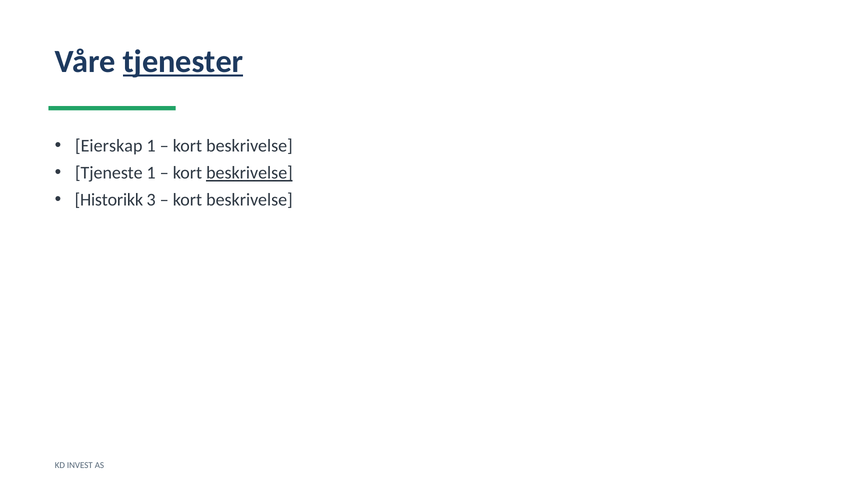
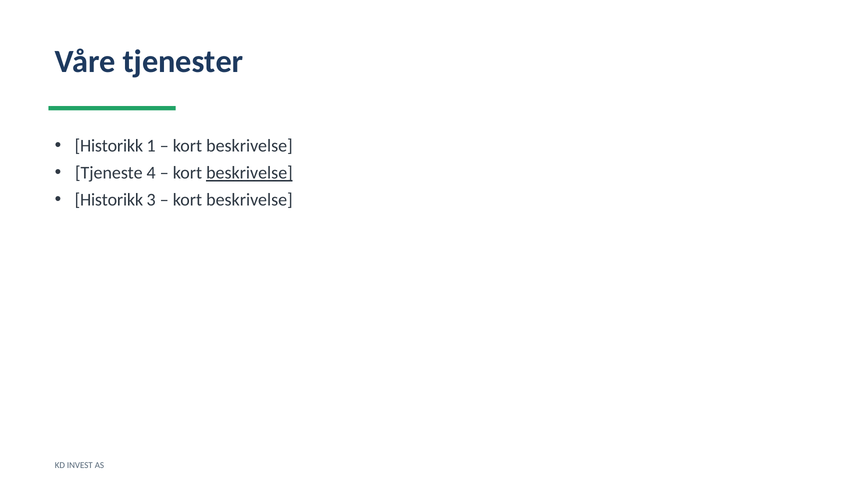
tjenester underline: present -> none
Eierskap at (109, 146): Eierskap -> Historikk
Tjeneste 1: 1 -> 4
